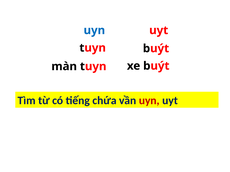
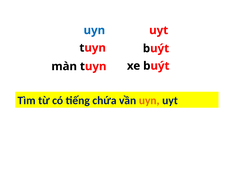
uyn at (149, 101) colour: red -> orange
